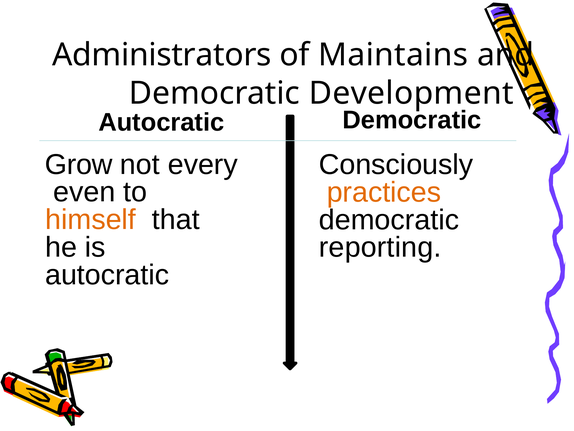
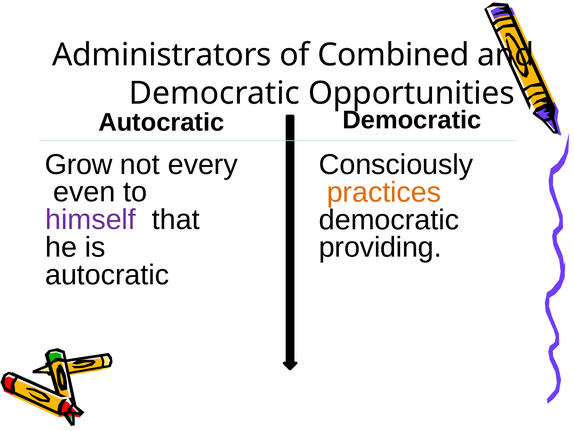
Maintains: Maintains -> Combined
Development: Development -> Opportunities
himself colour: orange -> purple
reporting: reporting -> providing
